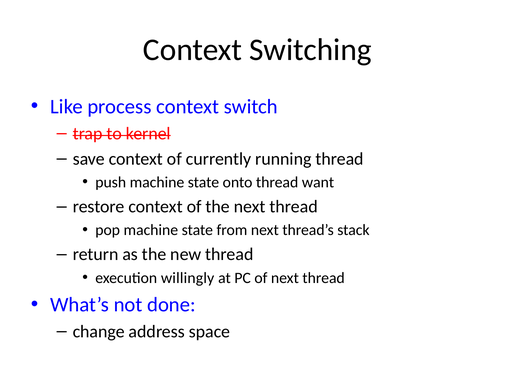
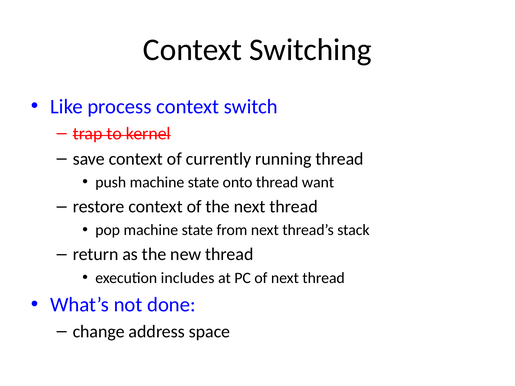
willingly: willingly -> includes
